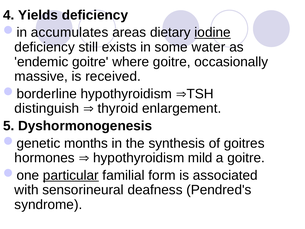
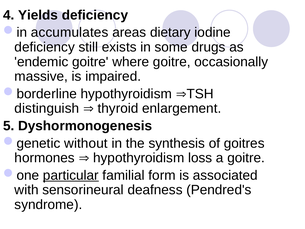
iodine underline: present -> none
water: water -> drugs
received: received -> impaired
months: months -> without
mild: mild -> loss
